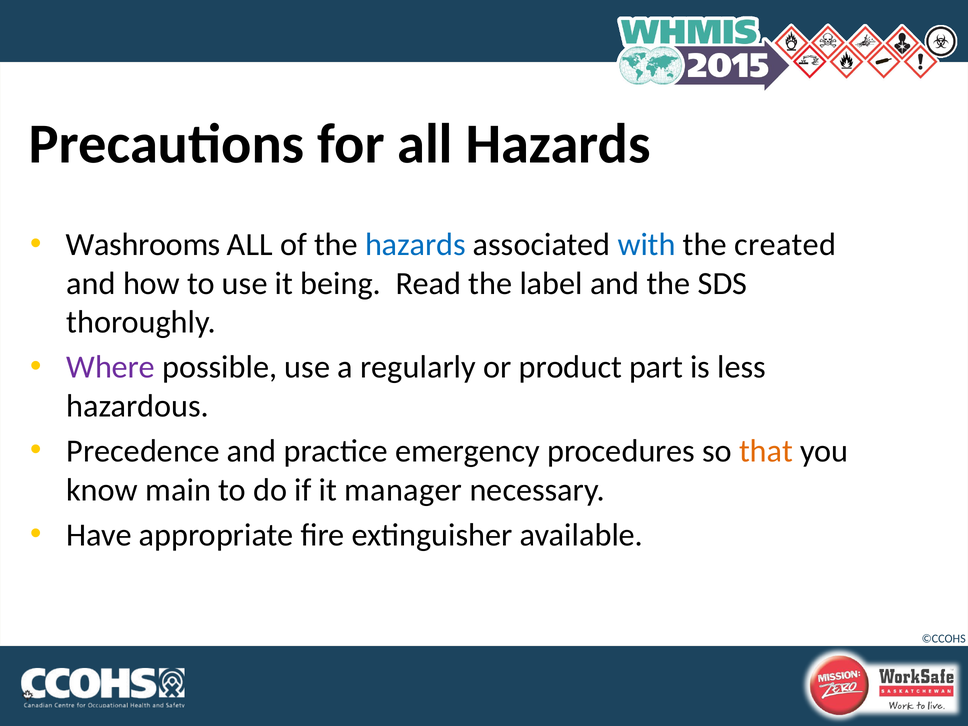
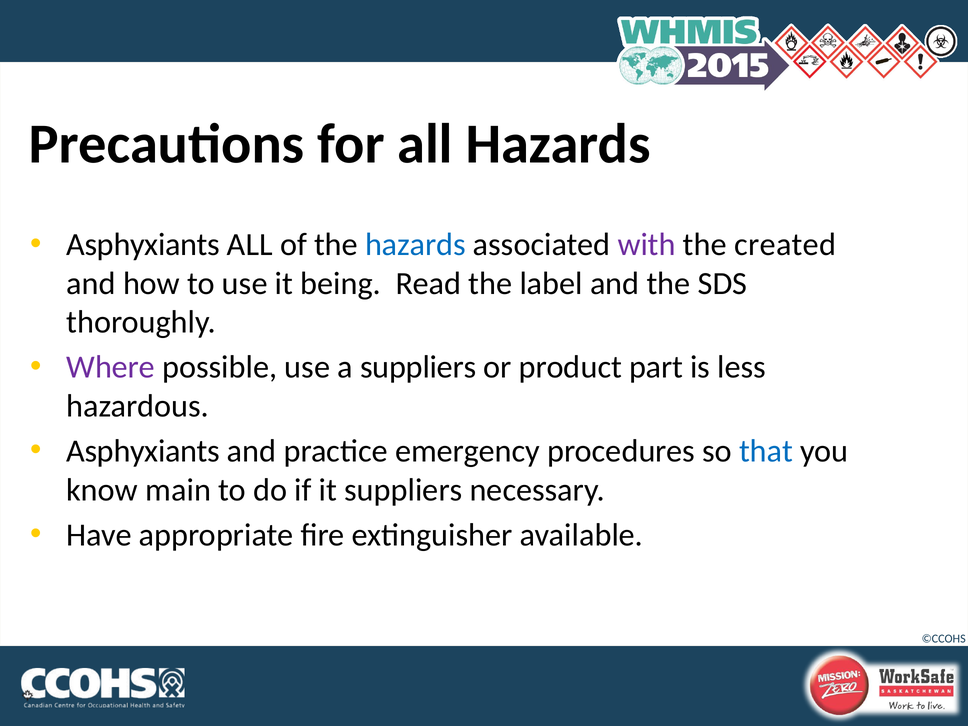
Washrooms at (143, 245): Washrooms -> Asphyxiants
with colour: blue -> purple
a regularly: regularly -> suppliers
Precedence at (143, 451): Precedence -> Asphyxiants
that colour: orange -> blue
it manager: manager -> suppliers
